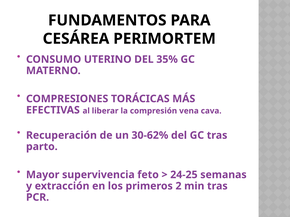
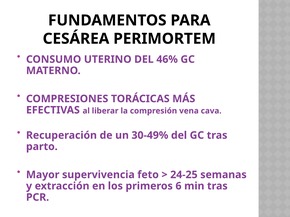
35%: 35% -> 46%
30-62%: 30-62% -> 30-49%
2: 2 -> 6
